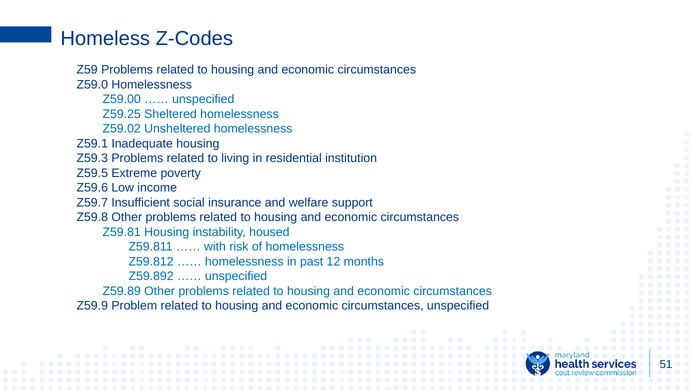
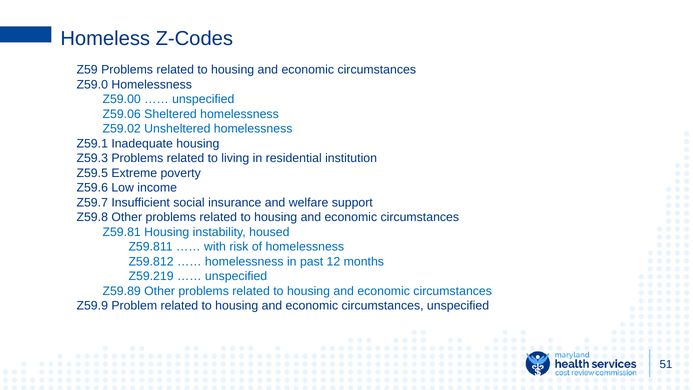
Z59.25: Z59.25 -> Z59.06
Z59.892: Z59.892 -> Z59.219
